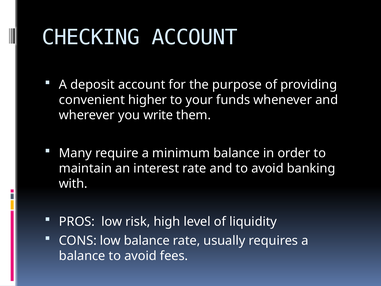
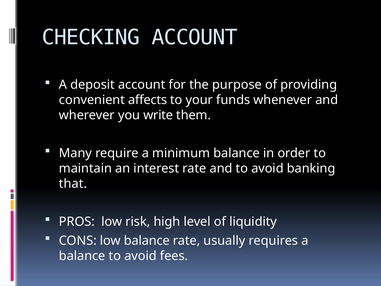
higher: higher -> affects
with: with -> that
